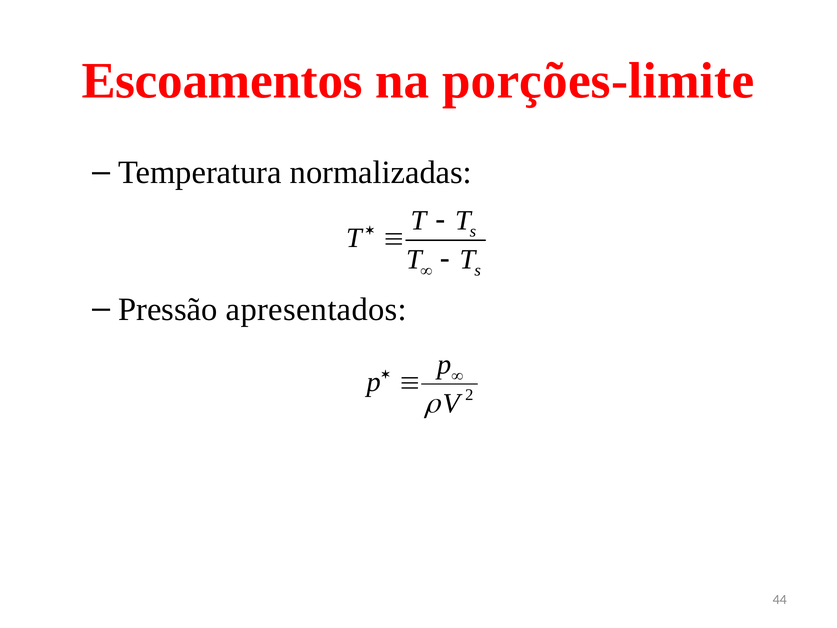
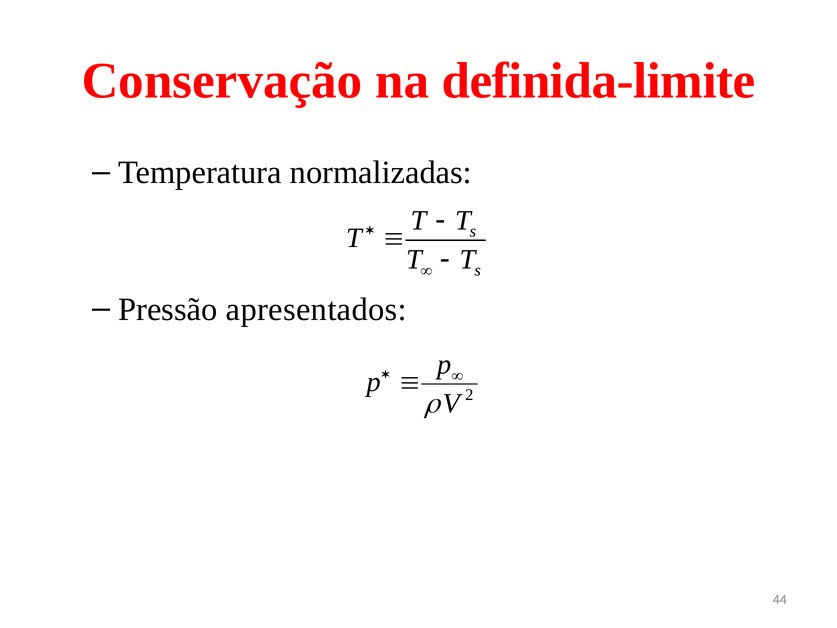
Escoamentos: Escoamentos -> Conservação
porções-limite: porções-limite -> definida-limite
